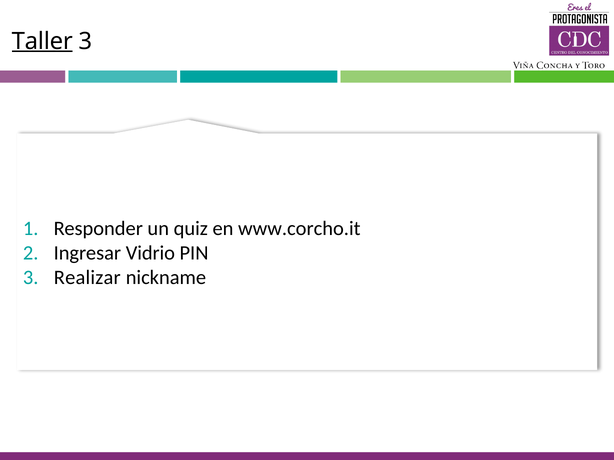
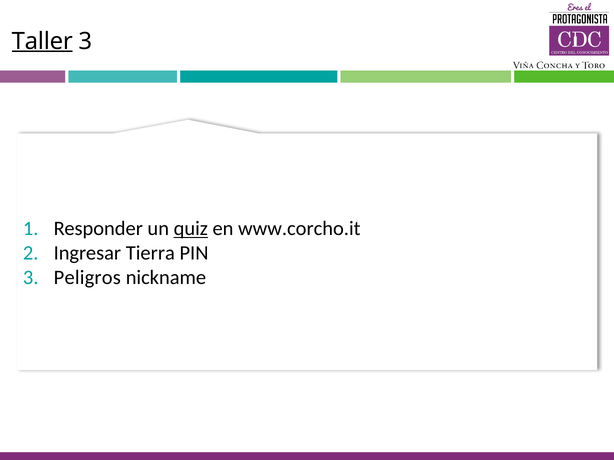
quiz underline: none -> present
Vidrio: Vidrio -> Tierra
Realizar: Realizar -> Peligros
